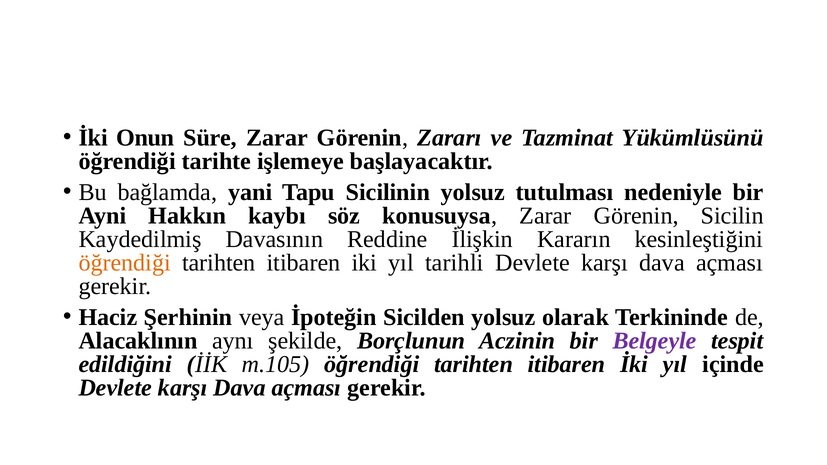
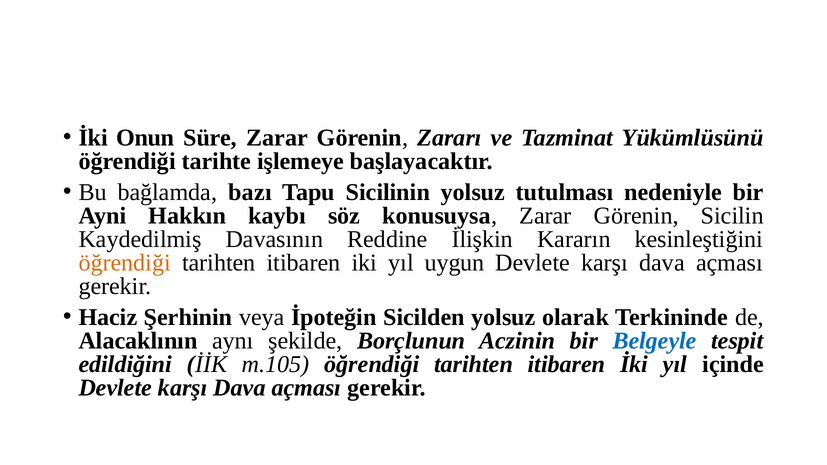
yani: yani -> bazı
tarihli: tarihli -> uygun
Belgeyle colour: purple -> blue
